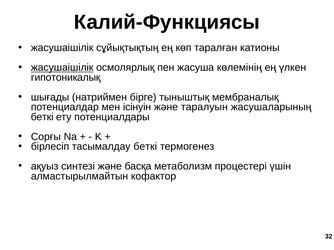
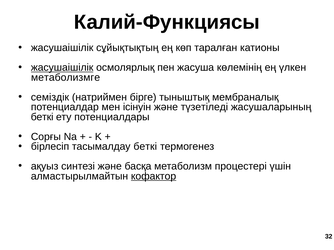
гипотоникалық: гипотоникалық -> метаболизмге
шығады: шығады -> семіздік
таралуын: таралуын -> түзетіледі
кофактор underline: none -> present
